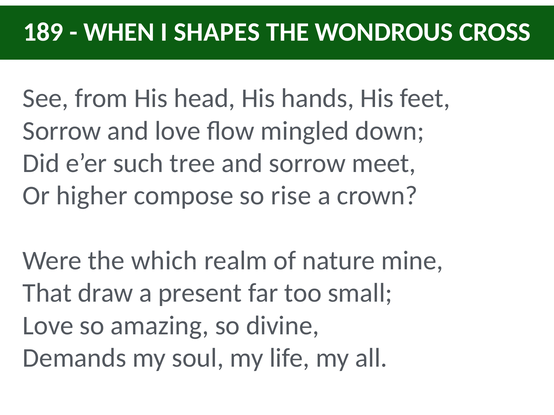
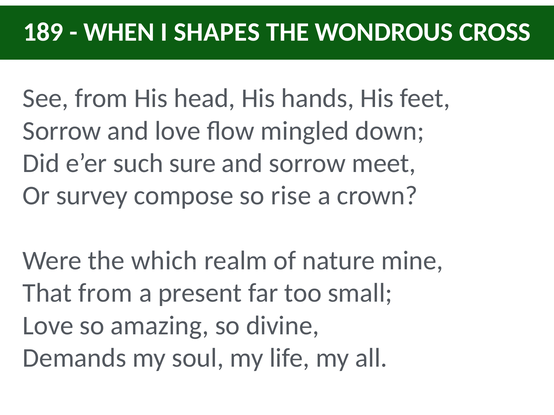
tree: tree -> sure
higher: higher -> survey
That draw: draw -> from
